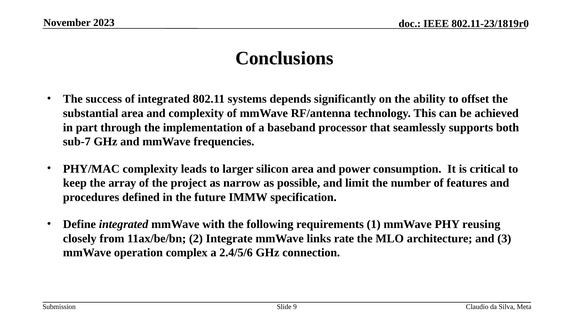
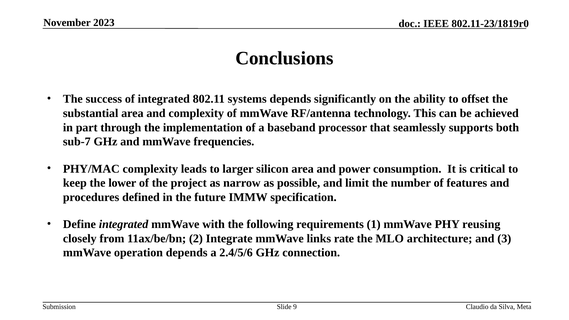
array: array -> lower
operation complex: complex -> depends
